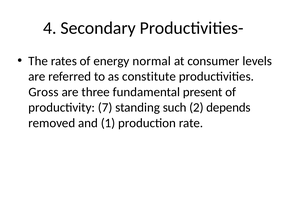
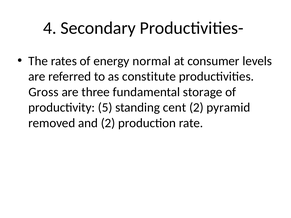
present: present -> storage
7: 7 -> 5
such: such -> cent
depends: depends -> pyramid
and 1: 1 -> 2
